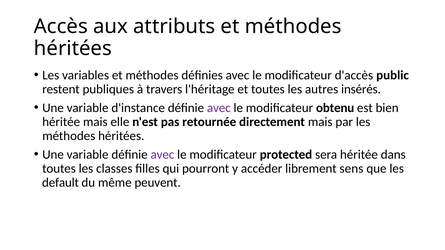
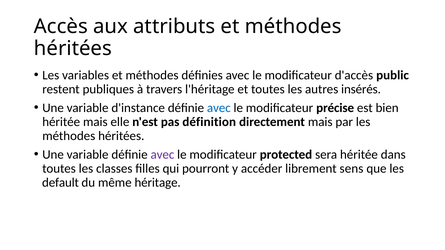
avec at (219, 108) colour: purple -> blue
obtenu: obtenu -> précise
retournée: retournée -> définition
peuvent: peuvent -> héritage
